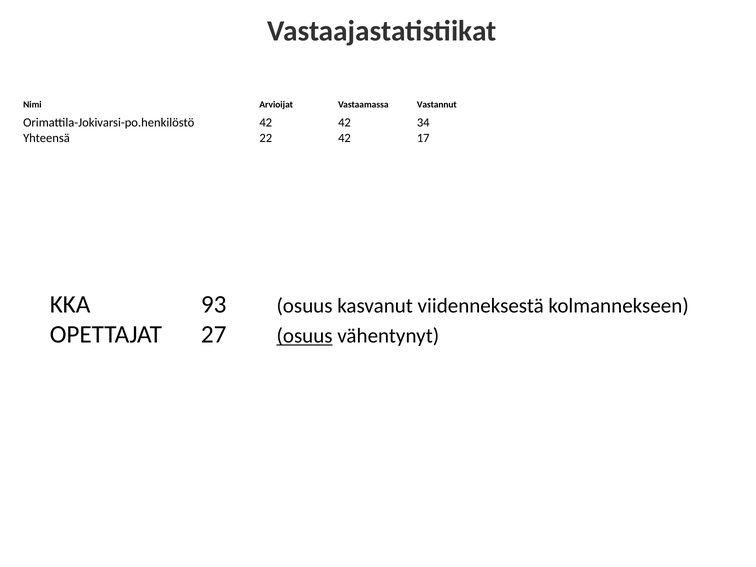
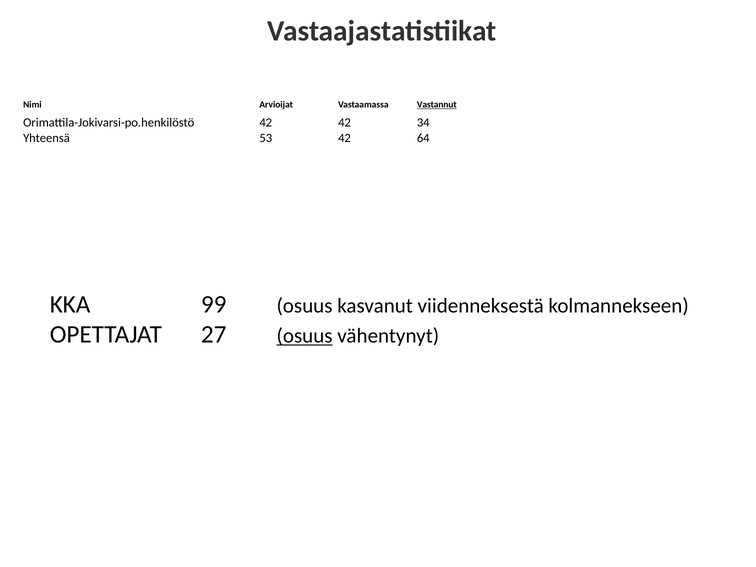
Vastannut underline: none -> present
22: 22 -> 53
17: 17 -> 64
93: 93 -> 99
